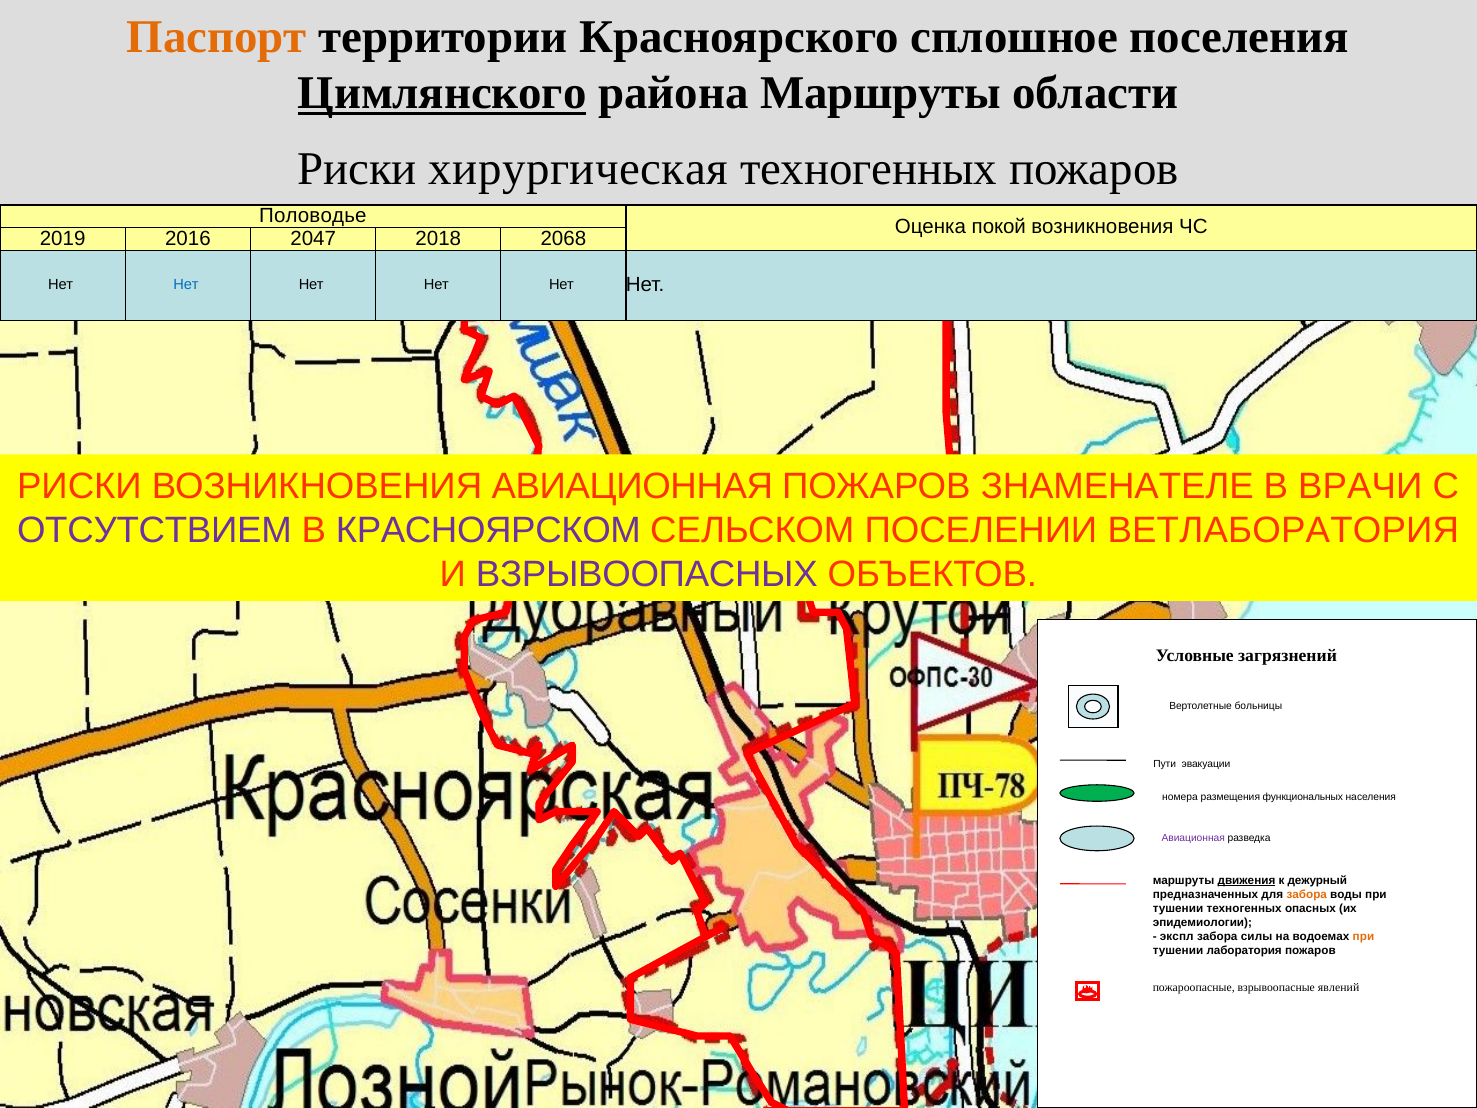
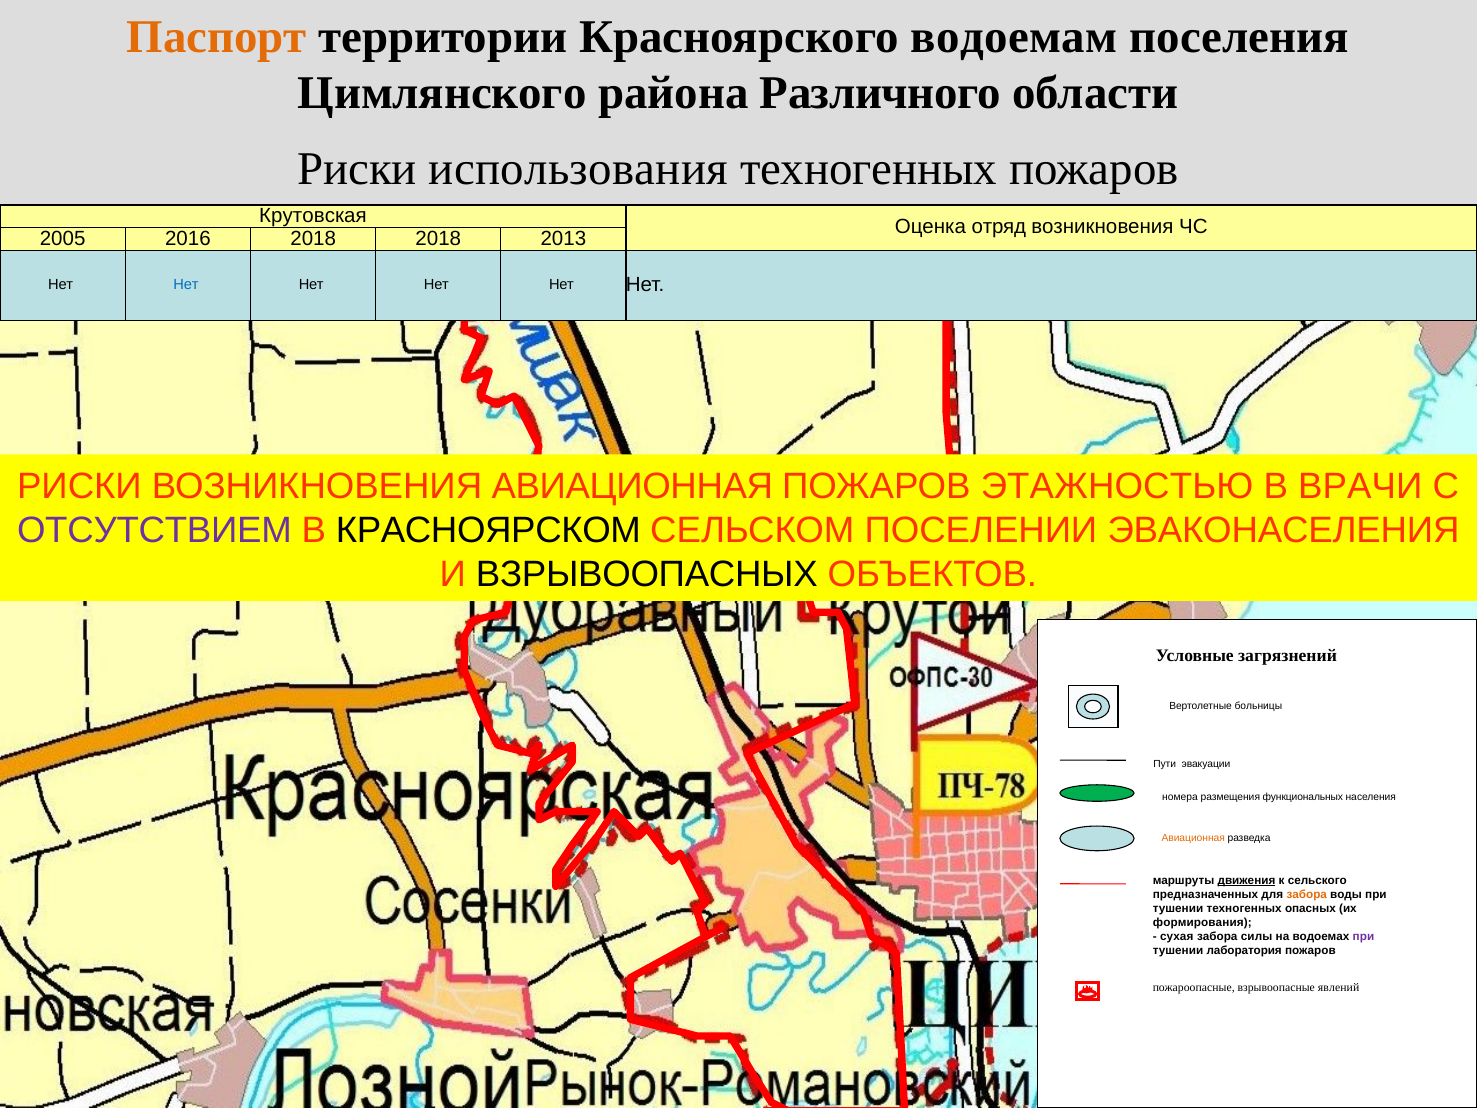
сплошное: сплошное -> водоемам
Цимлянского underline: present -> none
района Маршруты: Маршруты -> Различного
хирургическая: хирургическая -> использования
Половодье: Половодье -> Крутовская
покой: покой -> отряд
2019: 2019 -> 2005
2016 2047: 2047 -> 2018
2068: 2068 -> 2013
ЗНАМЕНАТЕЛЕ: ЗНАМЕНАТЕЛЕ -> ЭТАЖНОСТЬЮ
КРАСНОЯРСКОМ colour: purple -> black
ВЕТЛАБОРАТОРИЯ: ВЕТЛАБОРАТОРИЯ -> ЭВАКОНАСЕЛЕНИЯ
ВЗРЫВООПАСНЫХ colour: purple -> black
Авиационная at (1193, 838) colour: purple -> orange
дежурный: дежурный -> сельского
эпидемиологии: эпидемиологии -> формирования
экспл: экспл -> сухая
при at (1363, 936) colour: orange -> purple
